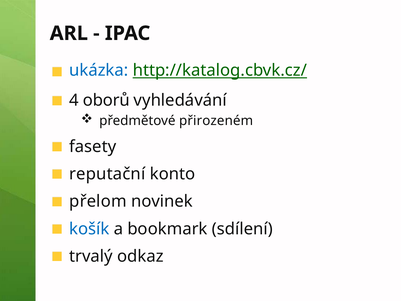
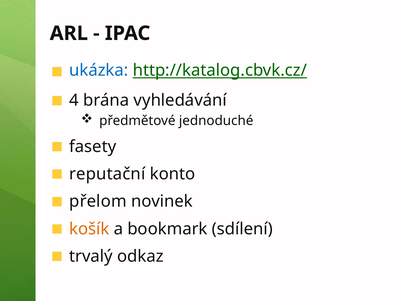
oborů: oborů -> brána
přirozeném: přirozeném -> jednoduché
košík colour: blue -> orange
